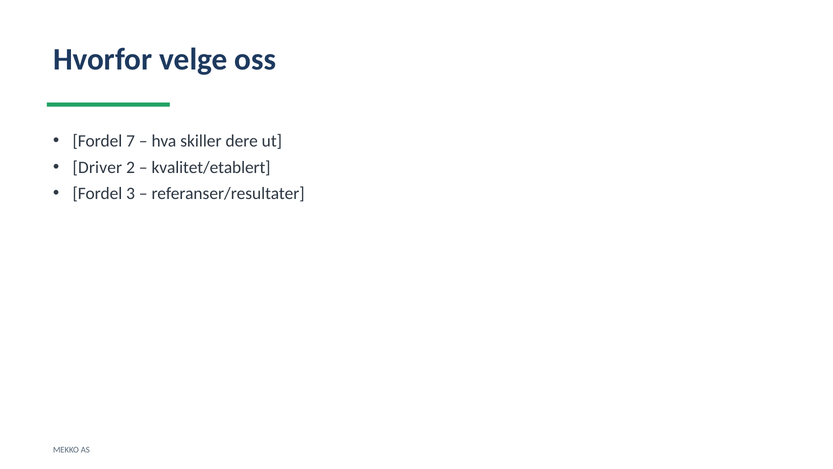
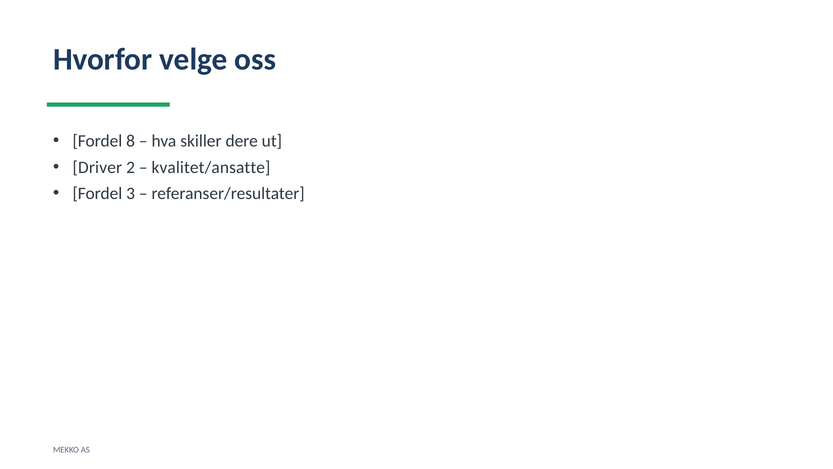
7: 7 -> 8
kvalitet/etablert: kvalitet/etablert -> kvalitet/ansatte
